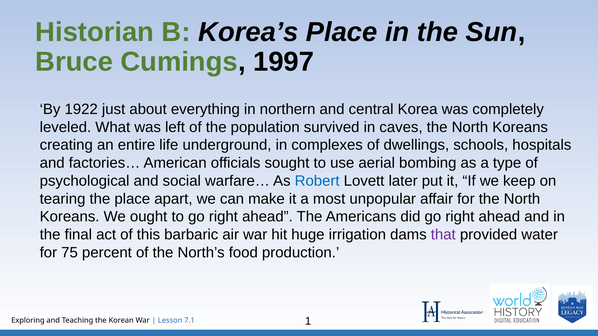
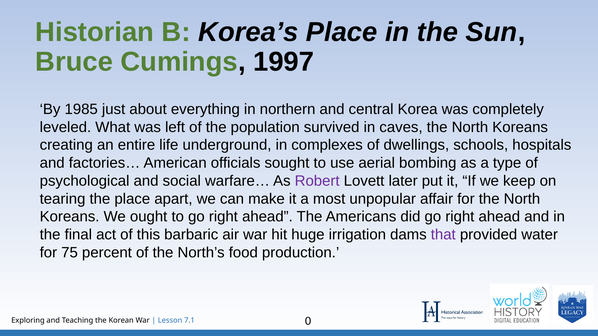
1922: 1922 -> 1985
Robert colour: blue -> purple
1: 1 -> 0
